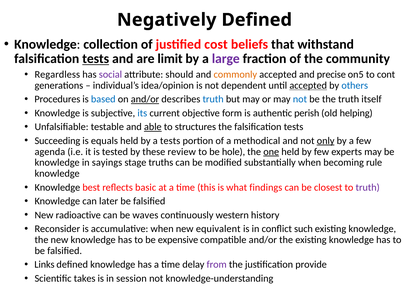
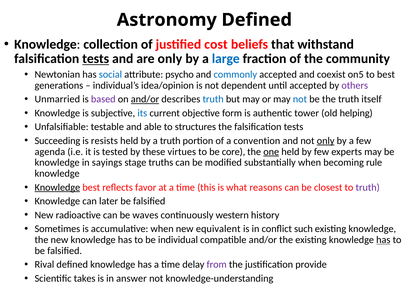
Negatively: Negatively -> Astronomy
are limit: limit -> only
large colour: purple -> blue
Regardless: Regardless -> Newtonian
social colour: purple -> blue
should: should -> psycho
commonly colour: orange -> blue
precise: precise -> coexist
to cont: cont -> best
accepted at (308, 86) underline: present -> none
others colour: blue -> purple
Procedures: Procedures -> Unmarried
based colour: blue -> purple
perish: perish -> tower
able underline: present -> none
equals: equals -> resists
a tests: tests -> truth
methodical: methodical -> convention
review: review -> virtues
hole: hole -> core
Knowledge at (57, 188) underline: none -> present
basic: basic -> favor
findings: findings -> reasons
Reconsider: Reconsider -> Sometimes
expensive: expensive -> individual
has at (383, 240) underline: none -> present
Links: Links -> Rival
session: session -> answer
